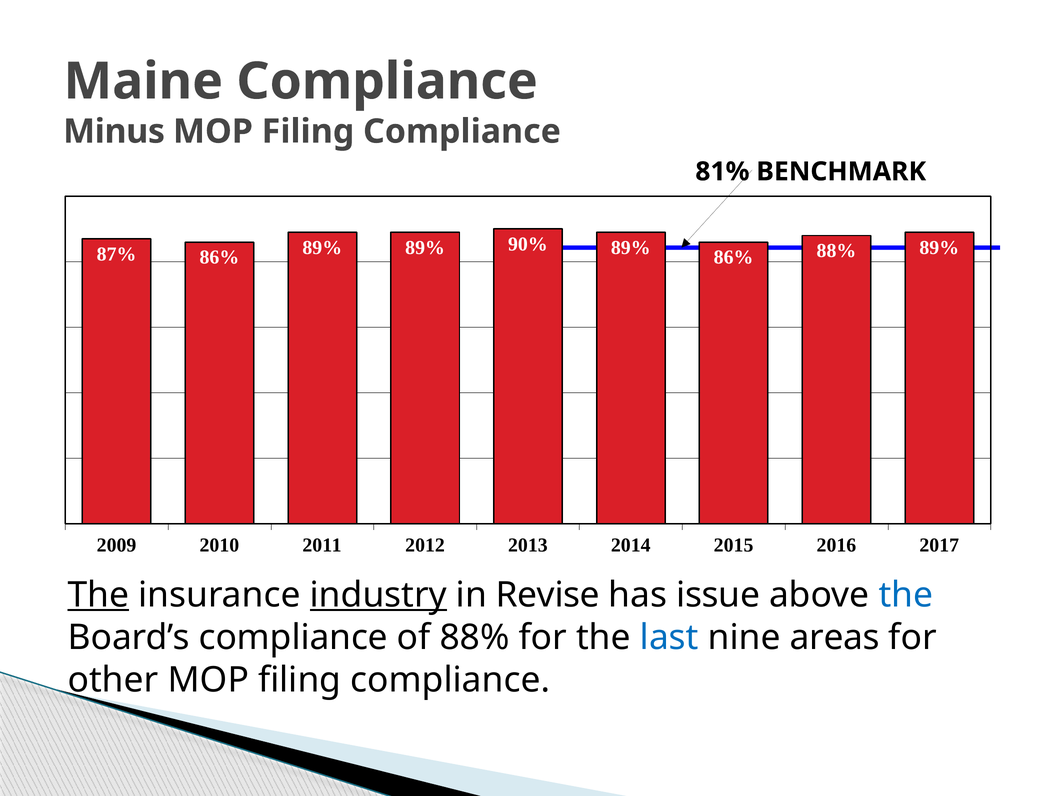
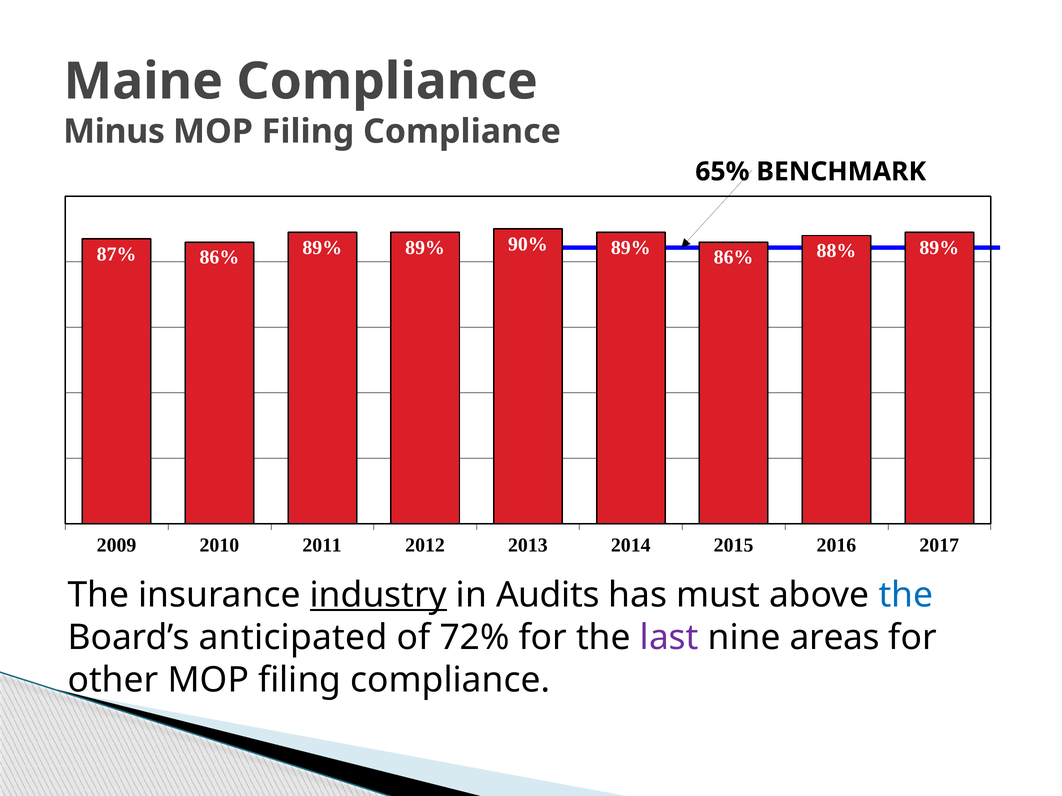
81%: 81% -> 65%
The at (98, 595) underline: present -> none
Revise: Revise -> Audits
issue: issue -> must
Board’s compliance: compliance -> anticipated
of 88%: 88% -> 72%
last colour: blue -> purple
